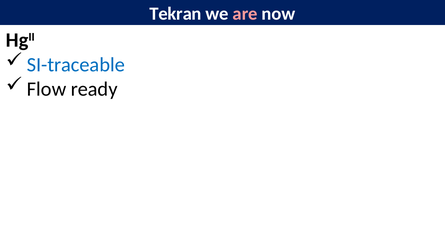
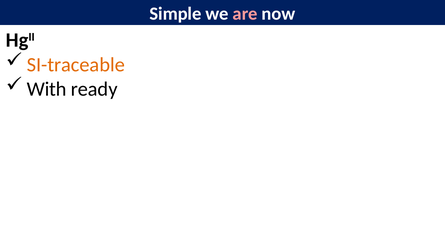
Tekran: Tekran -> Simple
SI-traceable colour: blue -> orange
Flow: Flow -> With
